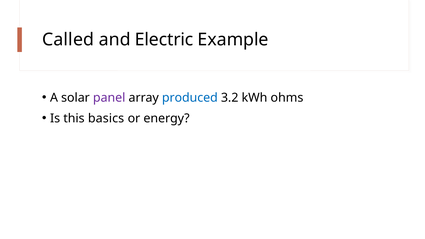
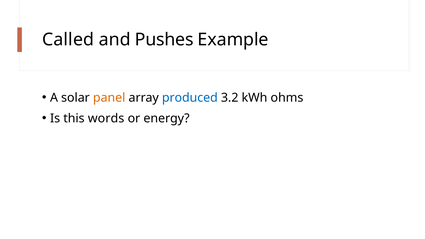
Electric: Electric -> Pushes
panel colour: purple -> orange
basics: basics -> words
